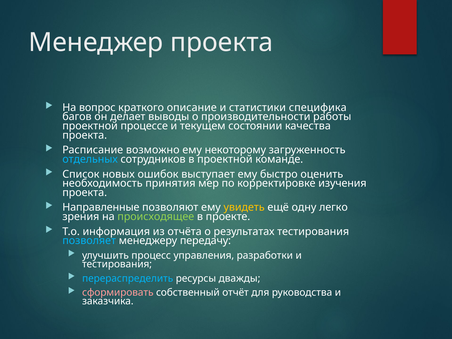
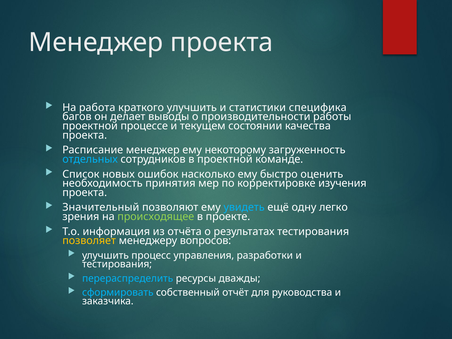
вопрос: вопрос -> работа
краткого описание: описание -> улучшить
Расписание возможно: возможно -> менеджер
выступает: выступает -> насколько
Направленные: Направленные -> Значительный
увидеть colour: yellow -> light blue
позволяет colour: light blue -> yellow
передачу: передачу -> вопросов
сформировать colour: pink -> light blue
